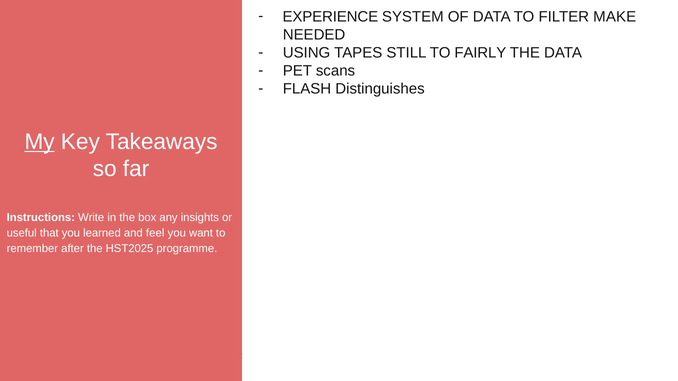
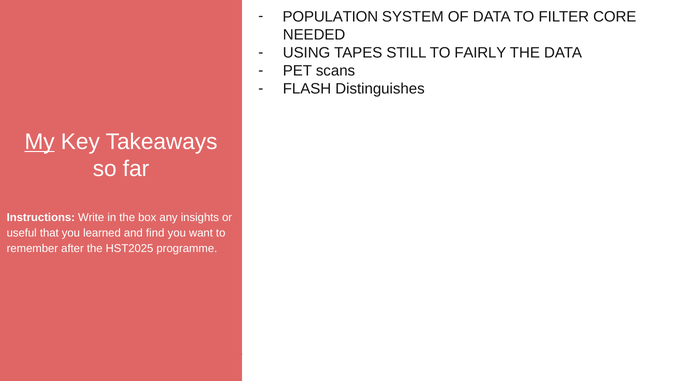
EXPERIENCE: EXPERIENCE -> POPULATION
MAKE: MAKE -> CORE
feel: feel -> find
